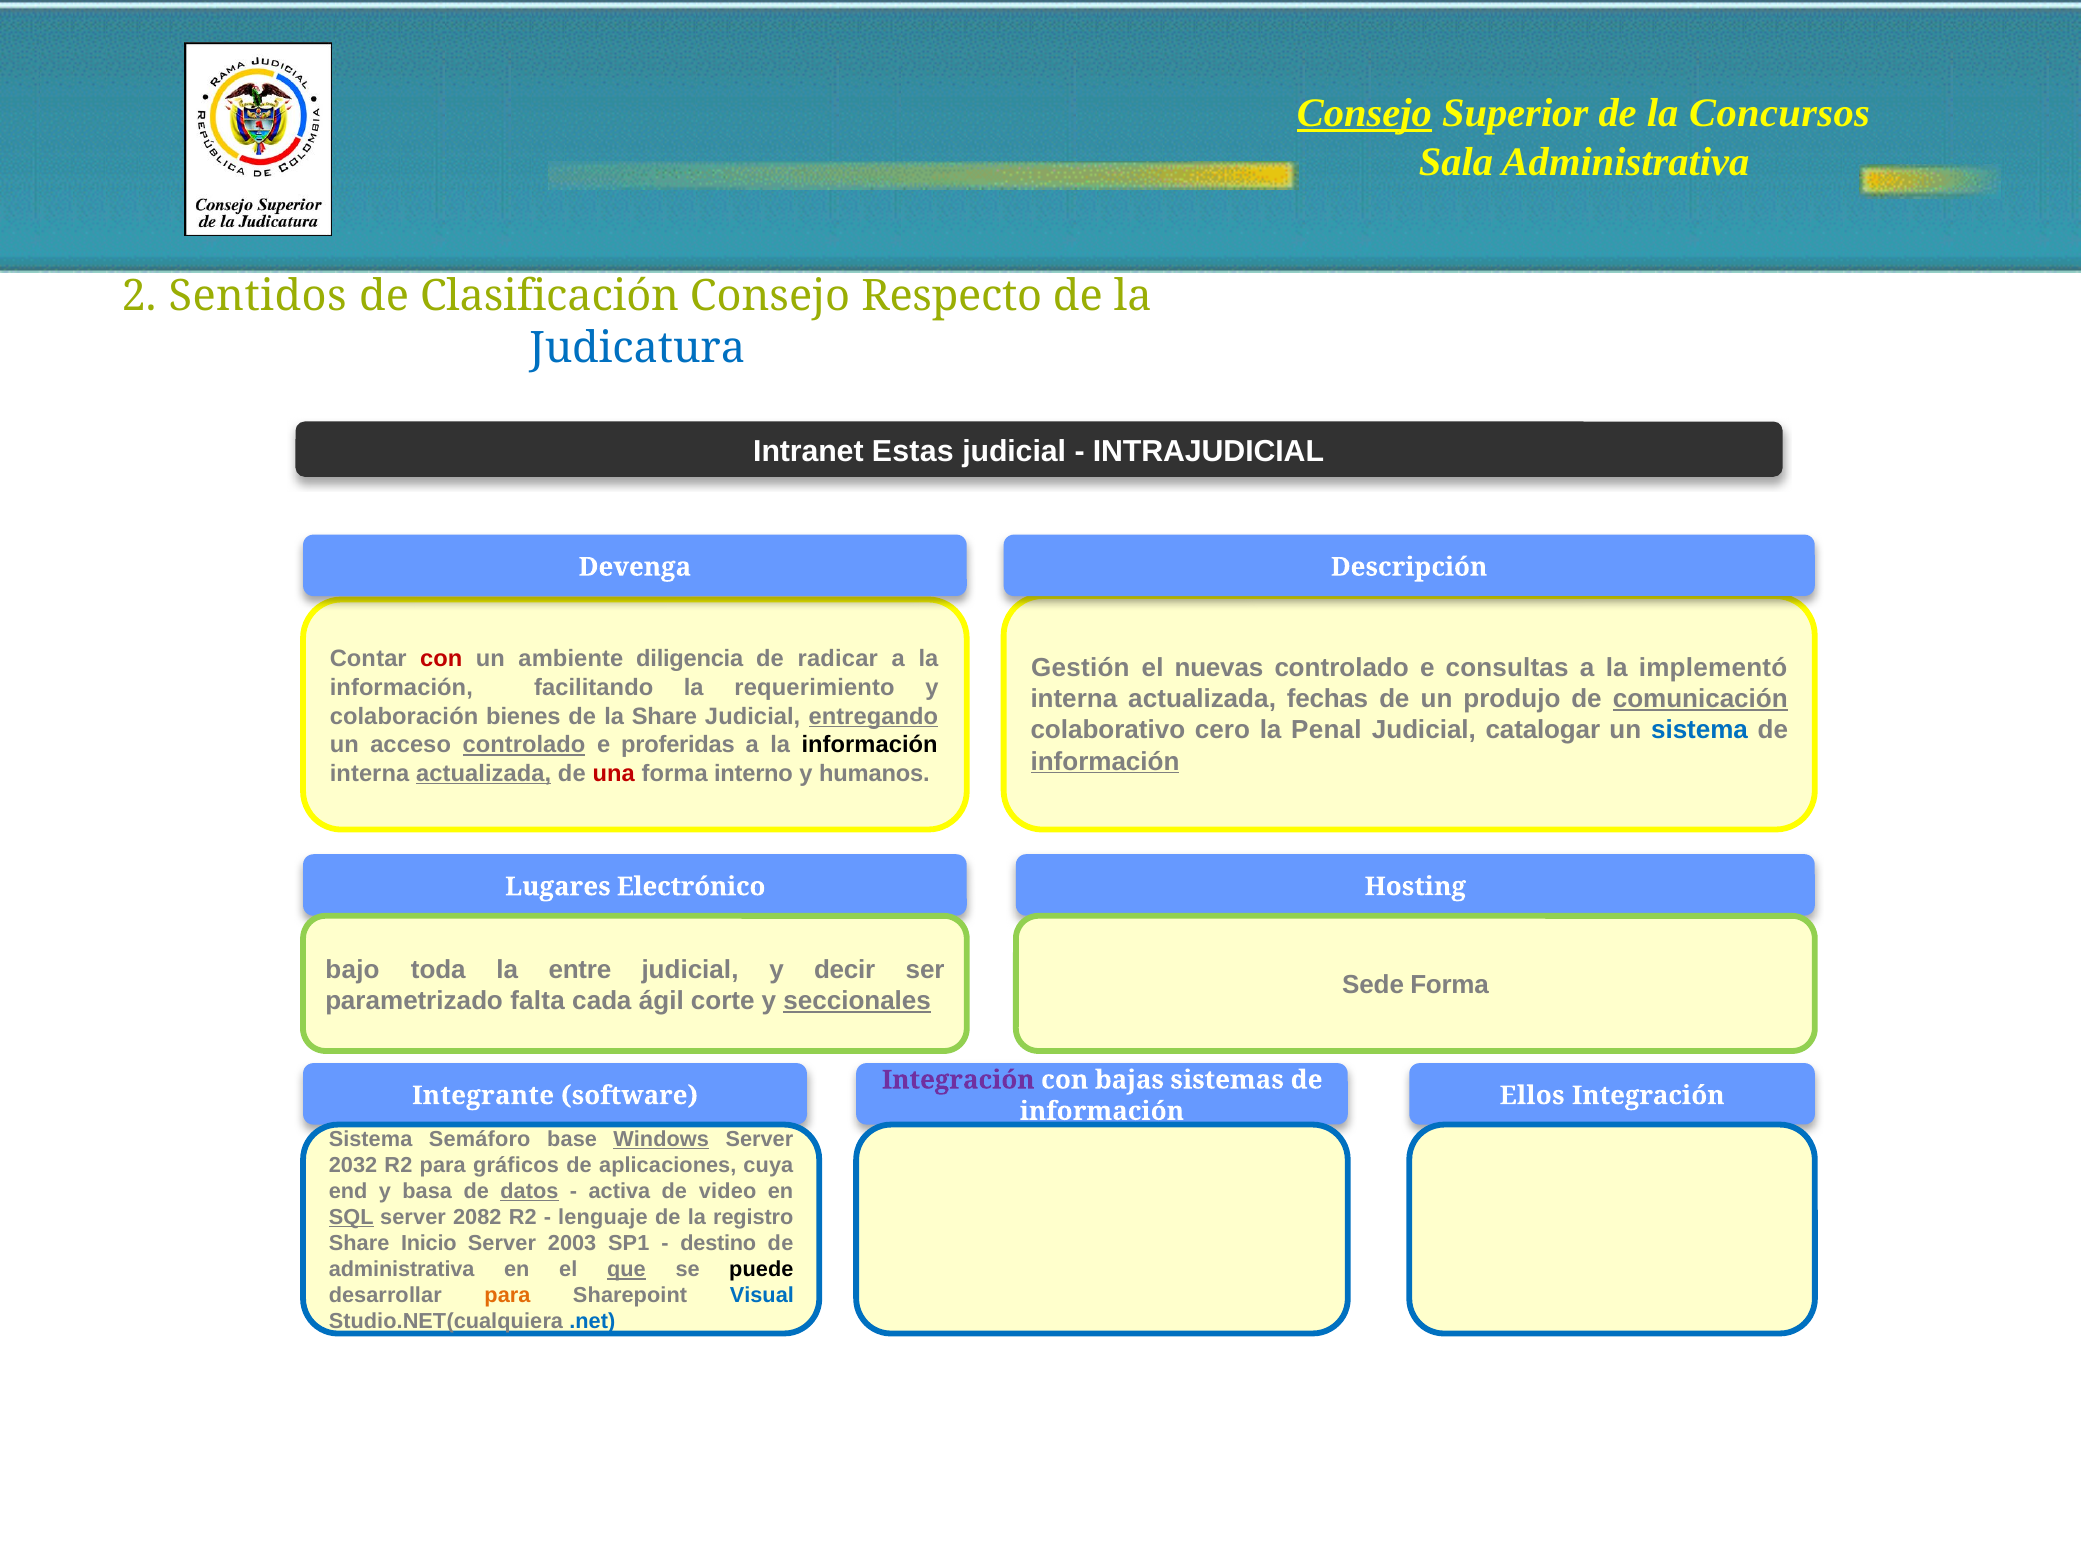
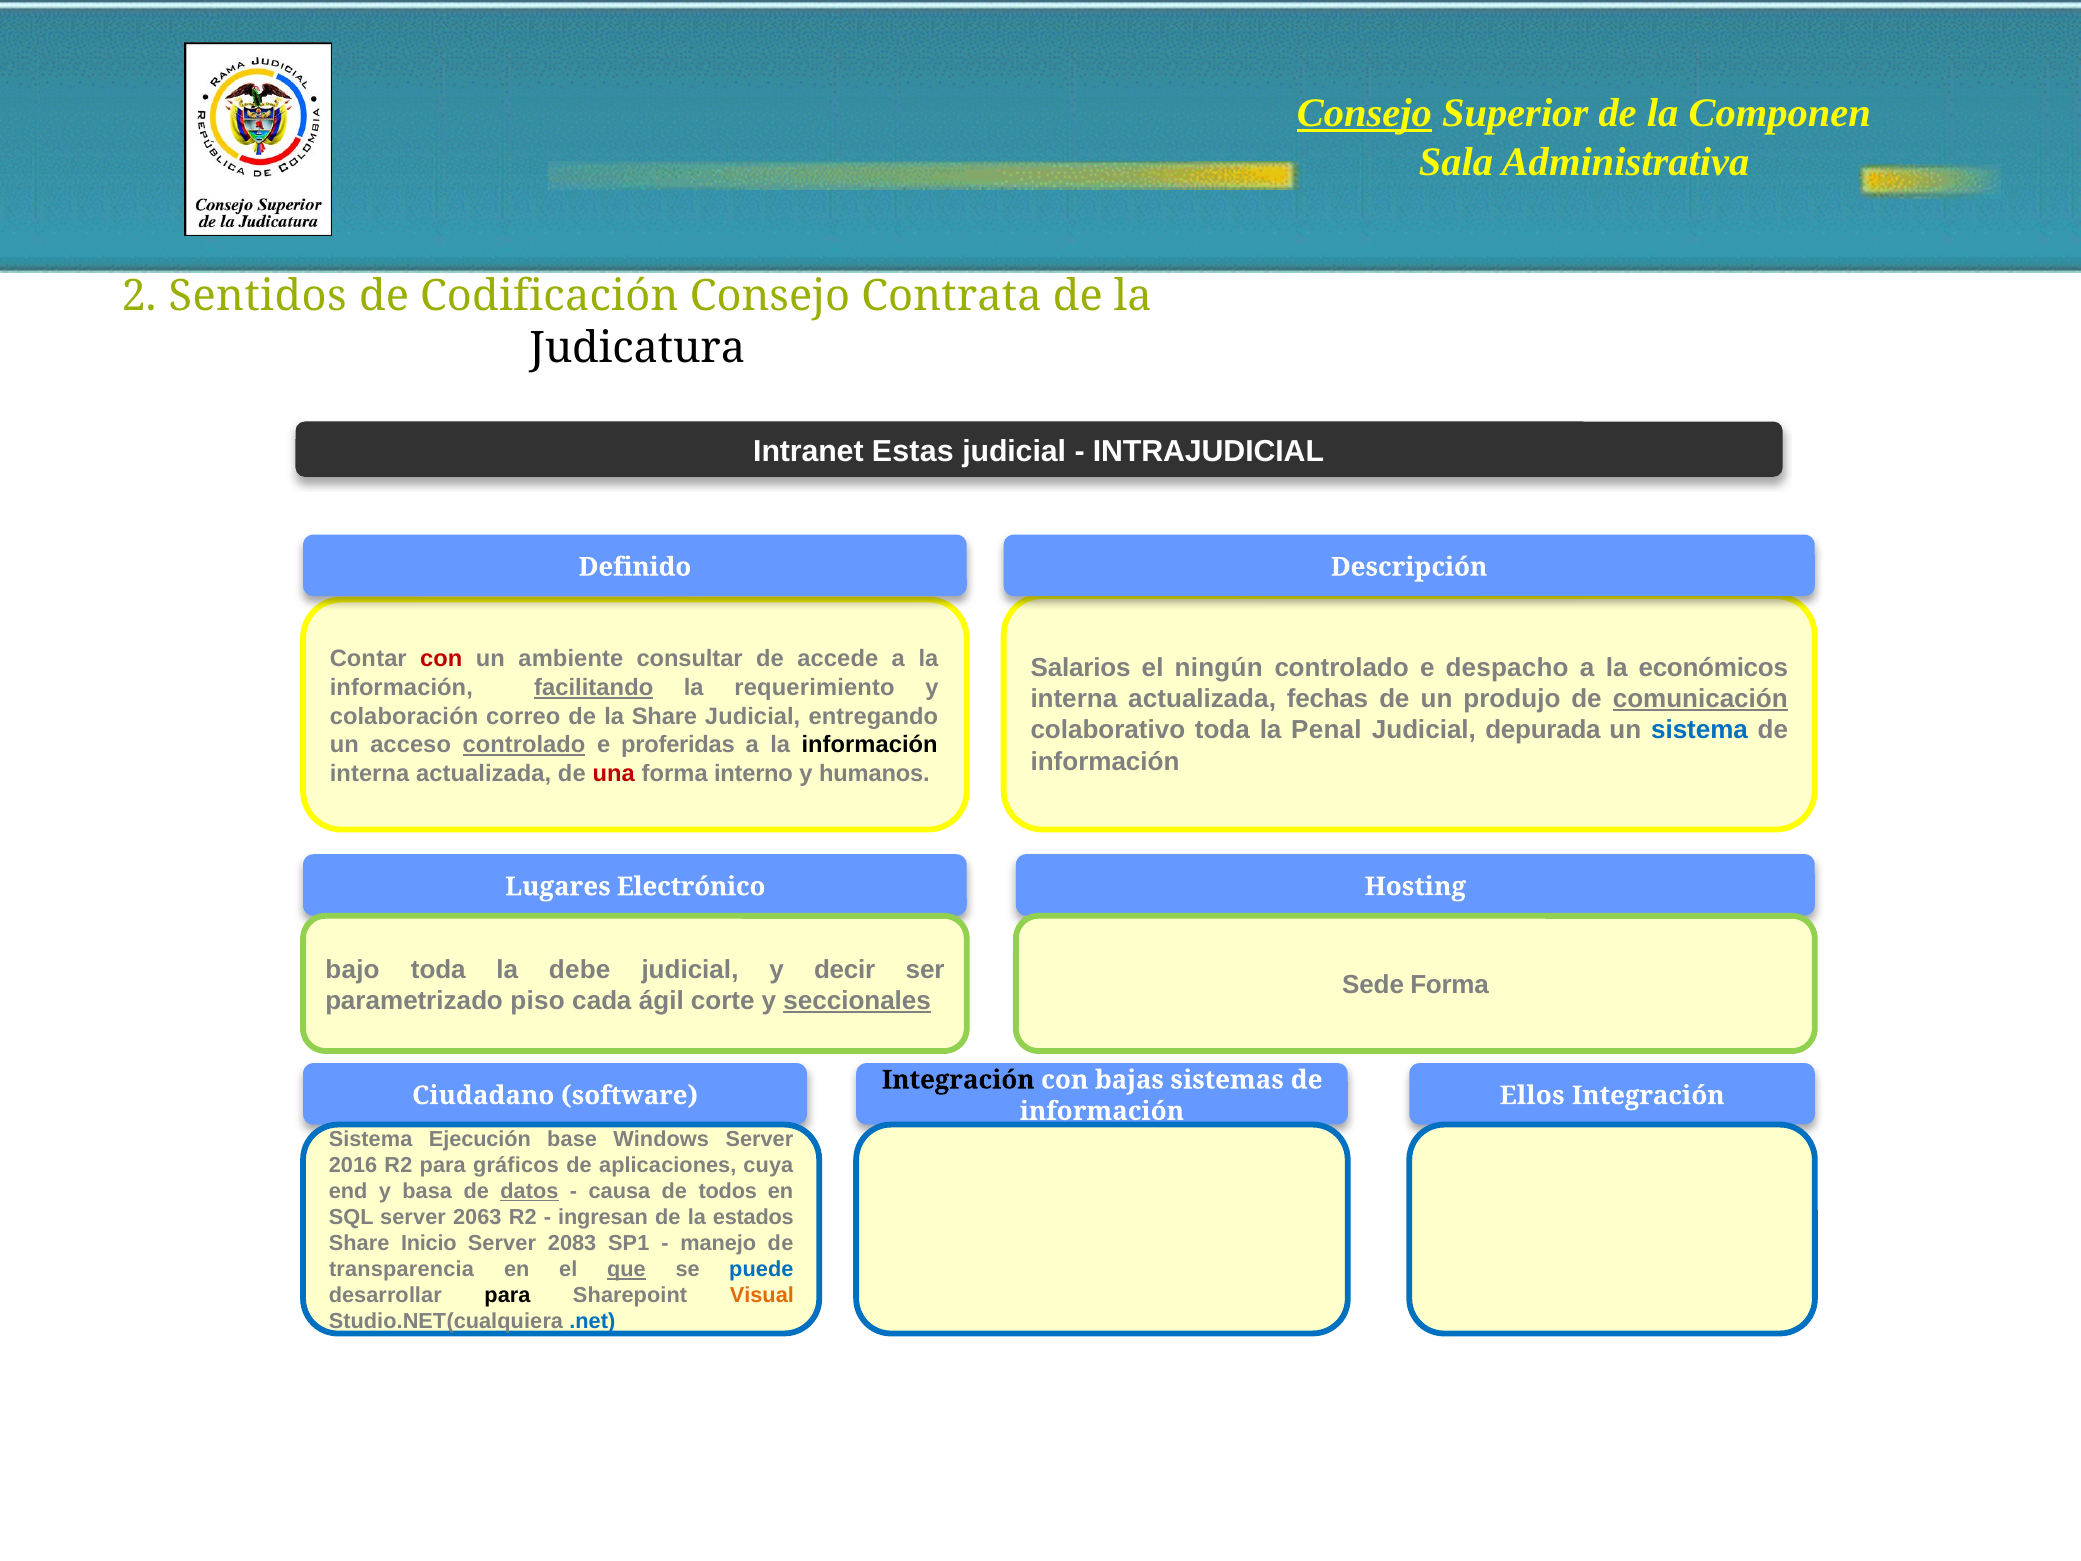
Concursos: Concursos -> Componen
Clasificación: Clasificación -> Codificación
Respecto: Respecto -> Contrata
Judicatura colour: blue -> black
Devenga: Devenga -> Definido
diligencia: diligencia -> consultar
radicar: radicar -> accede
Gestión: Gestión -> Salarios
nuevas: nuevas -> ningún
consultas: consultas -> despacho
implementó: implementó -> económicos
facilitando underline: none -> present
bienes: bienes -> correo
entregando underline: present -> none
colaborativo cero: cero -> toda
catalogar: catalogar -> depurada
información at (1105, 761) underline: present -> none
actualizada at (484, 773) underline: present -> none
entre: entre -> debe
falta: falta -> piso
Integración at (958, 1080) colour: purple -> black
Integrante: Integrante -> Ciudadano
Semáforo: Semáforo -> Ejecución
Windows underline: present -> none
2032: 2032 -> 2016
activa: activa -> causa
video: video -> todos
SQL underline: present -> none
2082: 2082 -> 2063
lenguaje: lenguaje -> ingresan
registro: registro -> estados
2003: 2003 -> 2083
destino: destino -> manejo
administrativa at (402, 1269): administrativa -> transparencia
puede colour: black -> blue
para at (507, 1295) colour: orange -> black
Visual colour: blue -> orange
